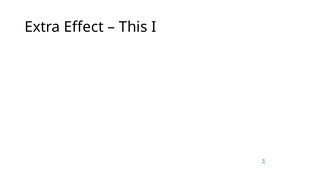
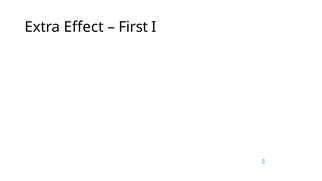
This: This -> First
